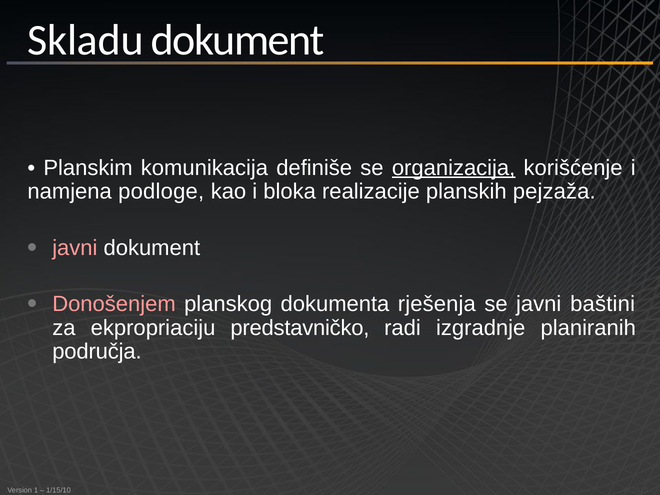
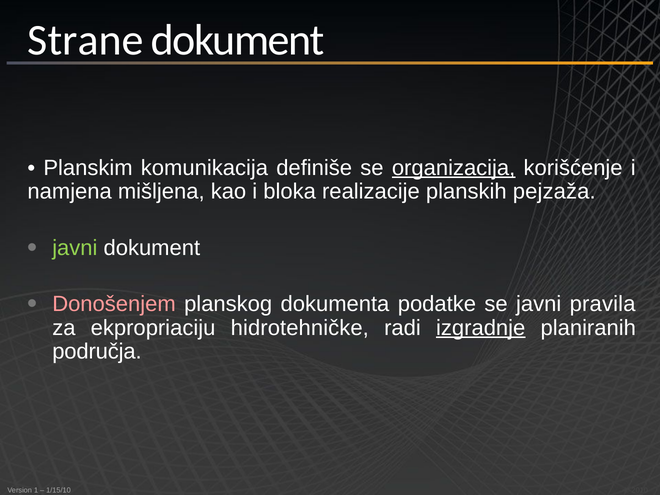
Skladu: Skladu -> Strane
podloge: podloge -> mišljena
javni at (75, 248) colour: pink -> light green
rješenja: rješenja -> podatke
baštini: baštini -> pravila
predstavničko: predstavničko -> hidrotehničke
izgradnje underline: none -> present
